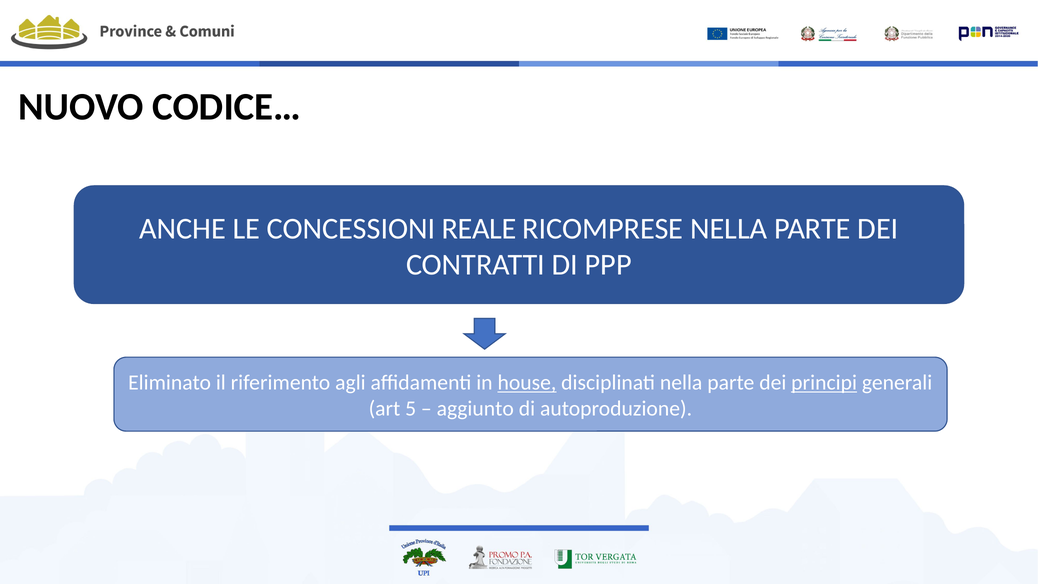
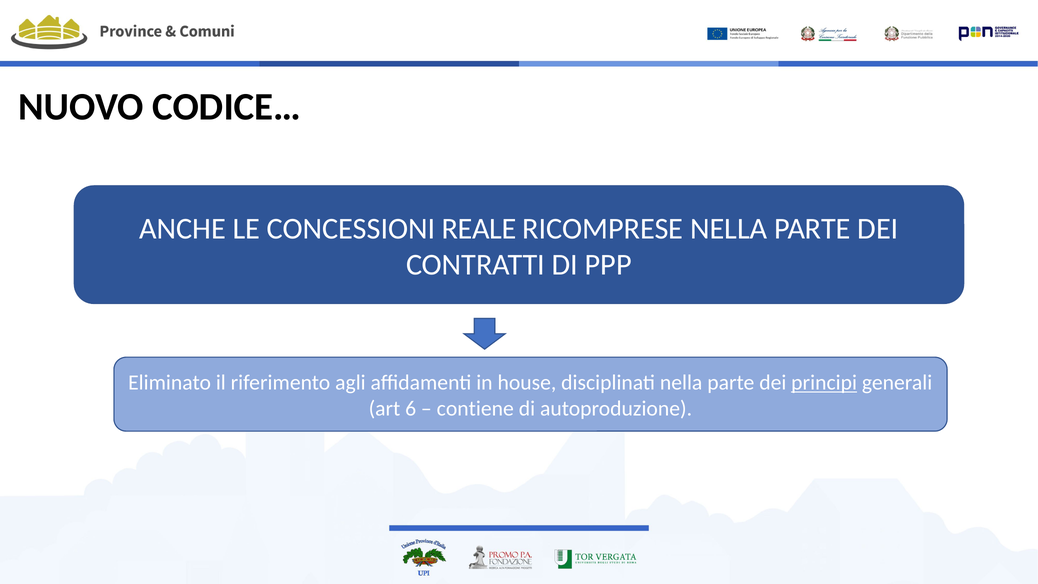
house underline: present -> none
5: 5 -> 6
aggiunto: aggiunto -> contiene
